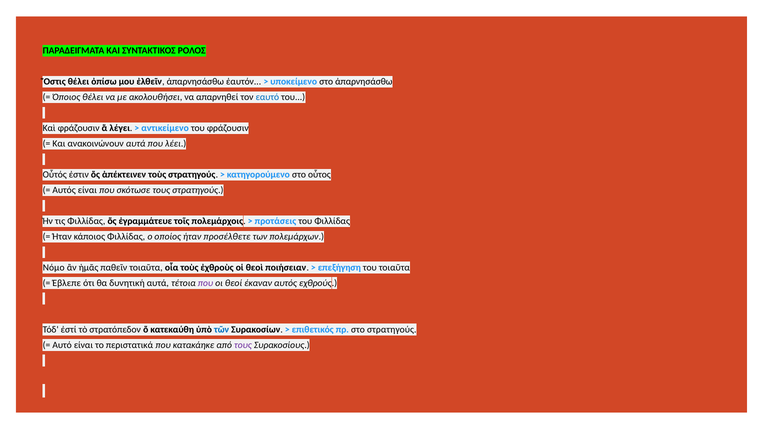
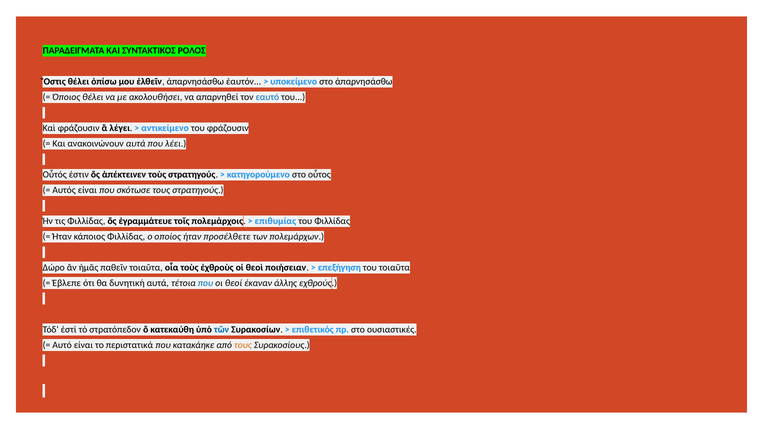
προτάσεις: προτάσεις -> επιθυμίας
Νόμο: Νόμο -> Δώρο
που at (205, 283) colour: purple -> blue
έκαναν αυτός: αυτός -> άλλης
στο στρατηγούς: στρατηγούς -> ουσιαστικές
τους at (243, 345) colour: purple -> orange
